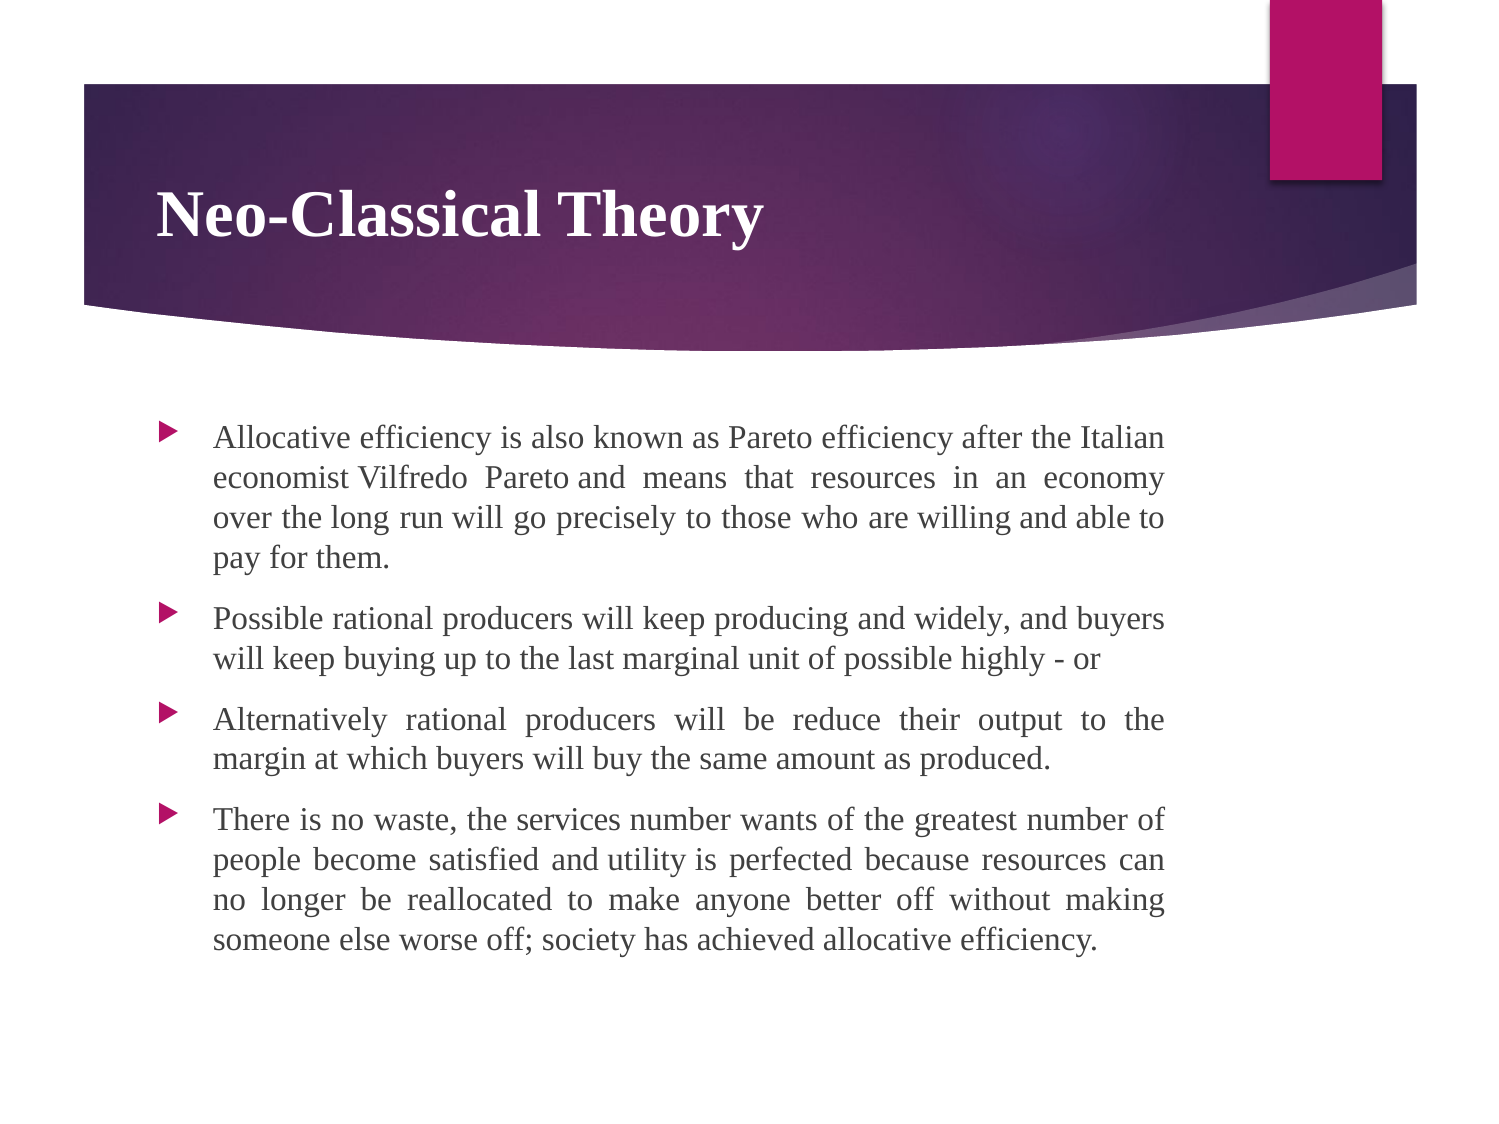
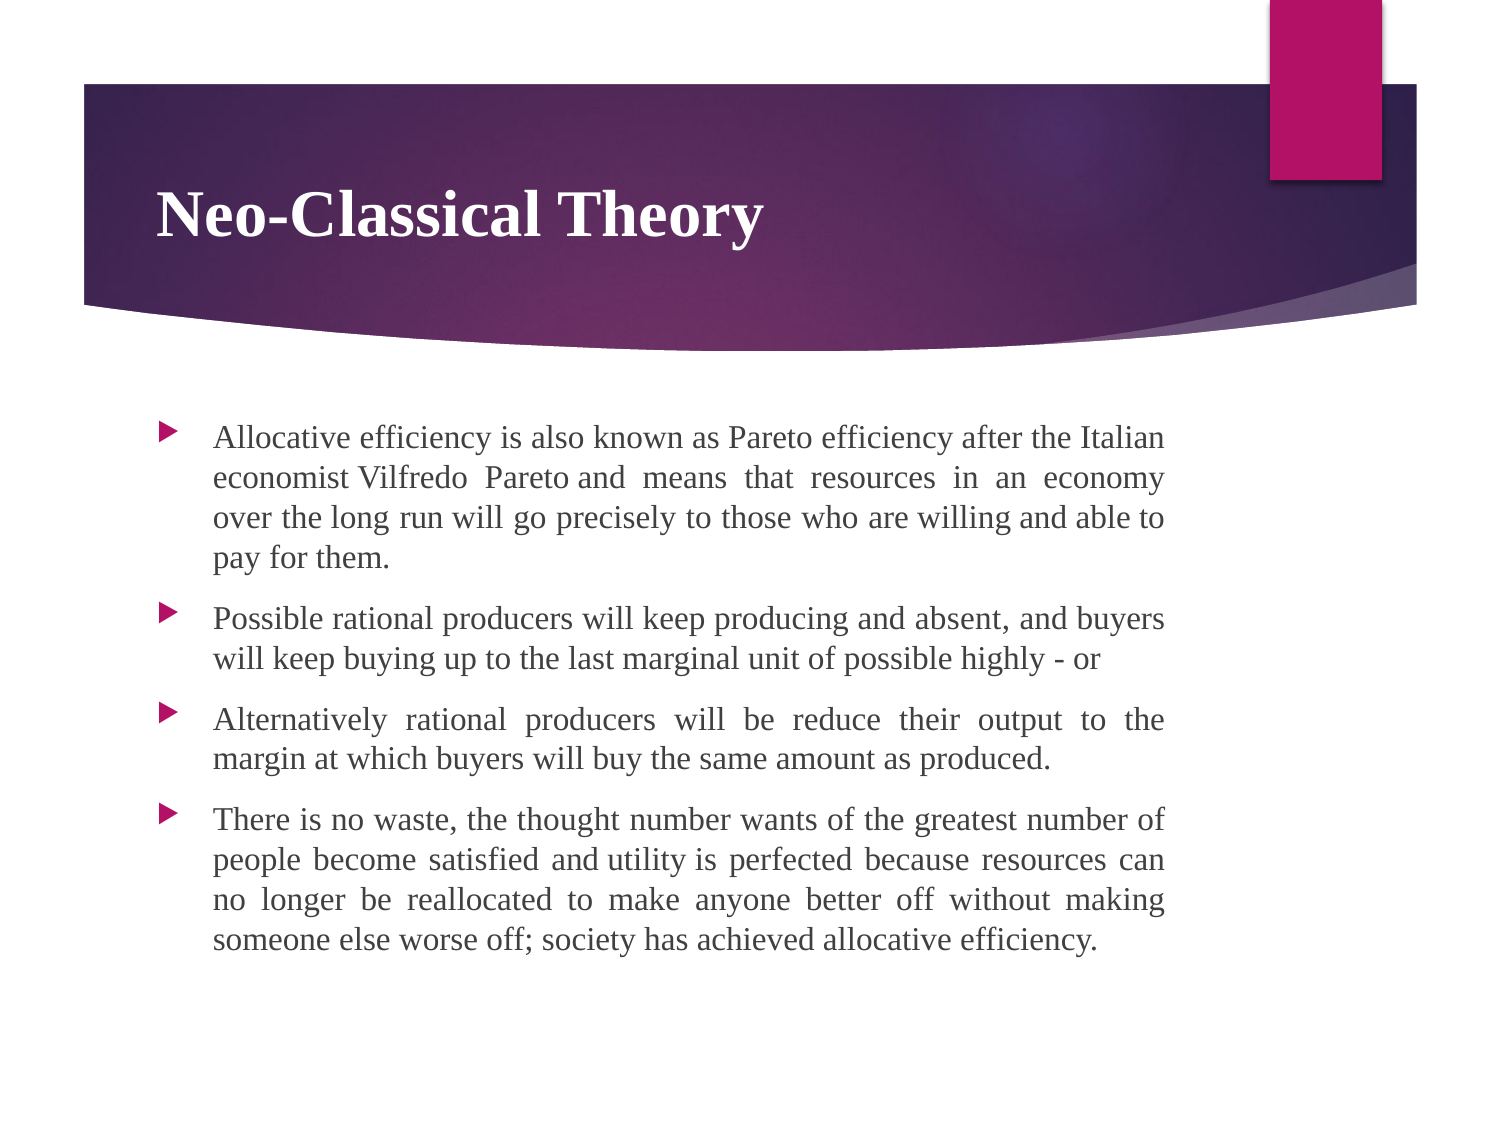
widely: widely -> absent
services: services -> thought
